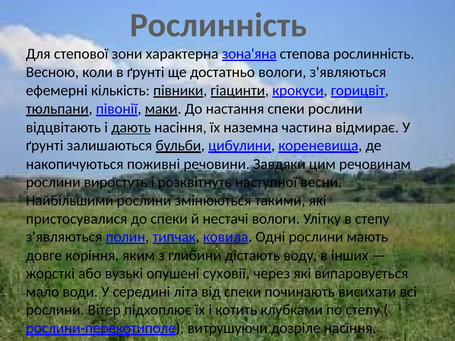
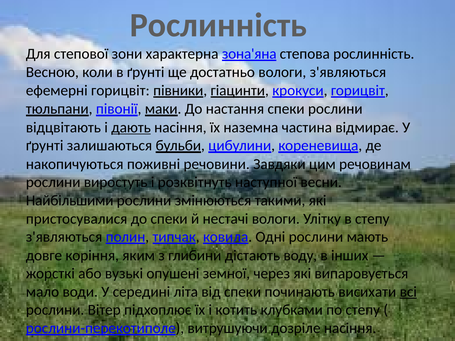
ефемерні кількість: кількість -> горицвіт
суховії: суховії -> земної
всі underline: none -> present
